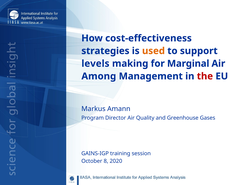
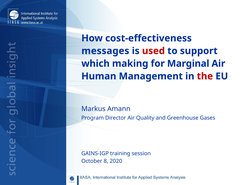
strategies: strategies -> messages
used colour: orange -> red
levels: levels -> which
Among: Among -> Human
